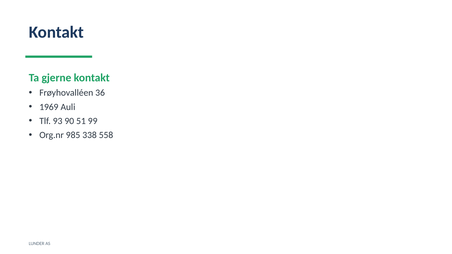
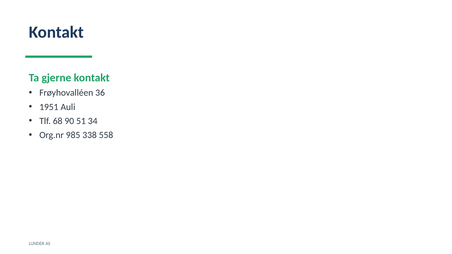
1969: 1969 -> 1951
93: 93 -> 68
99: 99 -> 34
